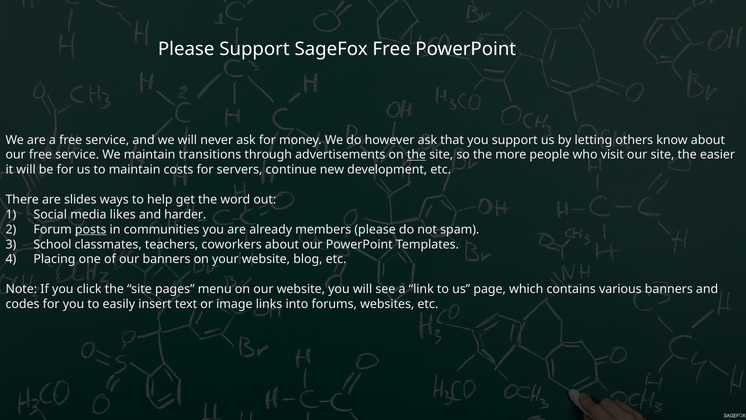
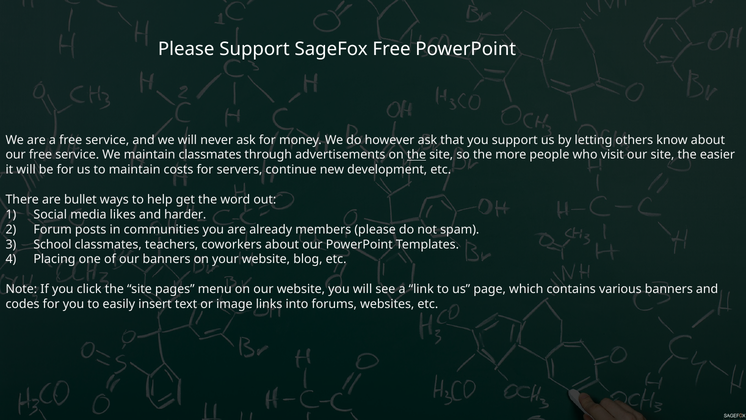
maintain transitions: transitions -> classmates
slides: slides -> bullet
posts underline: present -> none
